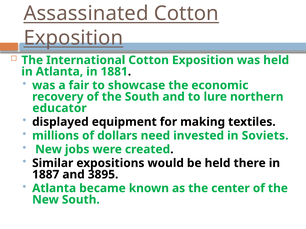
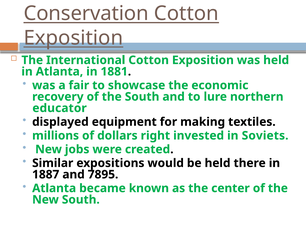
Assassinated: Assassinated -> Conservation
need: need -> right
3895: 3895 -> 7895
